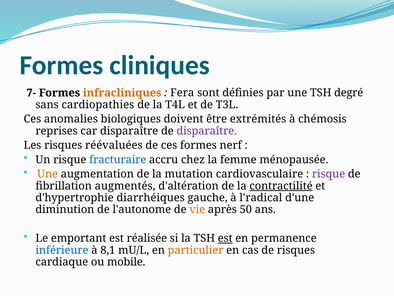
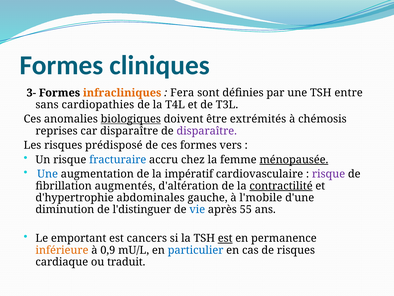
7-: 7- -> 3-
degré: degré -> entre
biologiques underline: none -> present
réévaluées: réévaluées -> prédisposé
nerf: nerf -> vers
ménopausée underline: none -> present
Une at (48, 174) colour: orange -> blue
mutation: mutation -> impératif
diarrhéiques: diarrhéiques -> abdominales
l'radical: l'radical -> l'mobile
l'autonome: l'autonome -> l'distinguer
vie colour: orange -> blue
50: 50 -> 55
réalisée: réalisée -> cancers
inférieure colour: blue -> orange
8,1: 8,1 -> 0,9
particulier colour: orange -> blue
mobile: mobile -> traduit
